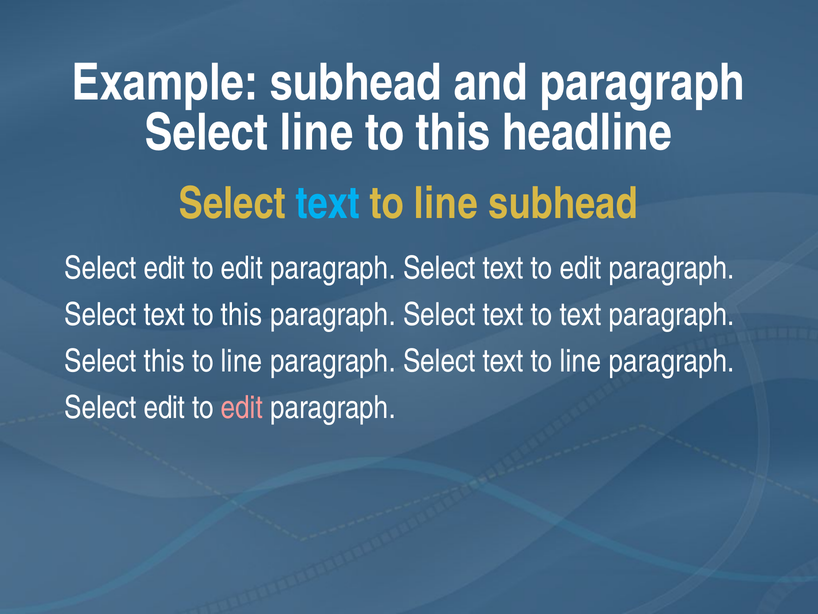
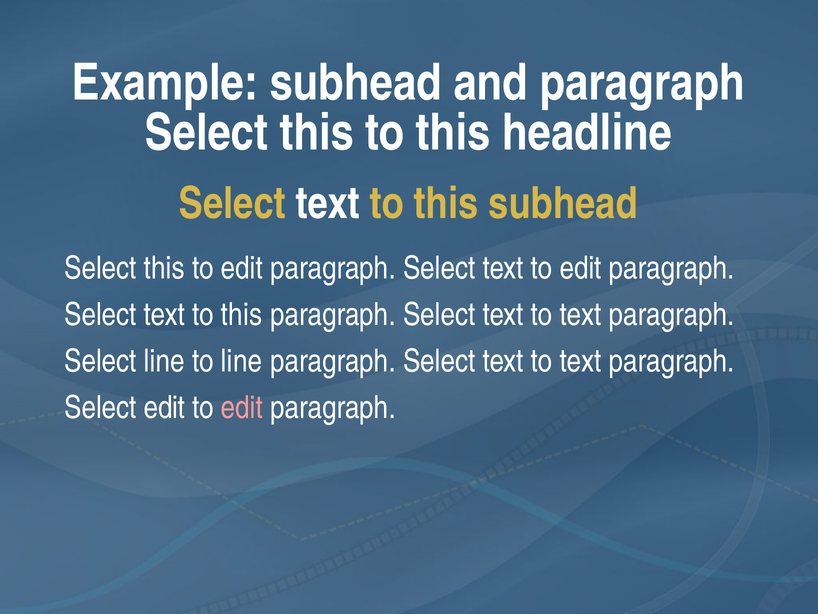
line at (317, 133): line -> this
text at (328, 203) colour: light blue -> white
line at (446, 203): line -> this
edit at (165, 268): edit -> this
Select this: this -> line
line at (580, 361): line -> text
